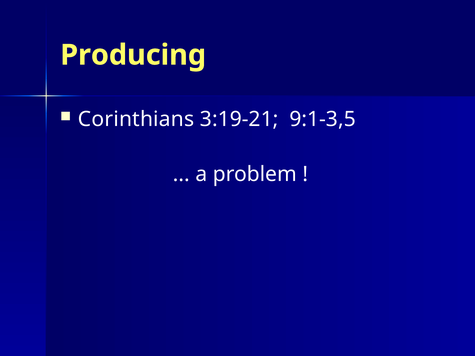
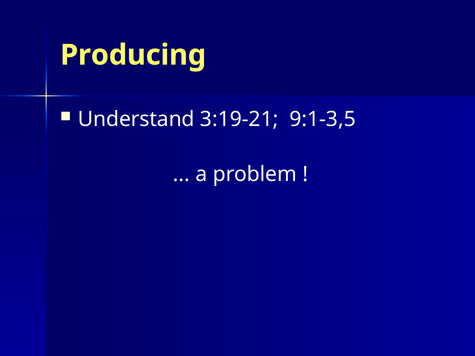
Corinthians: Corinthians -> Understand
